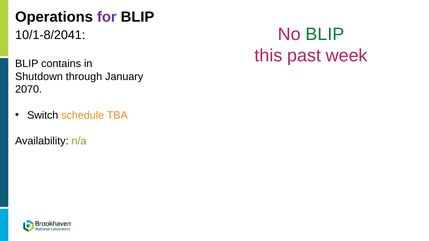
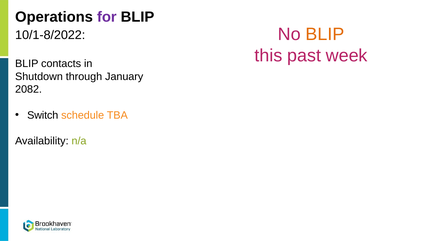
BLIP at (325, 34) colour: green -> orange
10/1-8/2041: 10/1-8/2041 -> 10/1-8/2022
contains: contains -> contacts
2070: 2070 -> 2082
